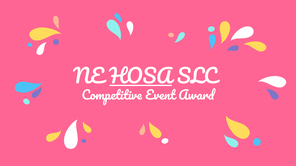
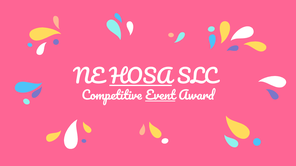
Event underline: none -> present
